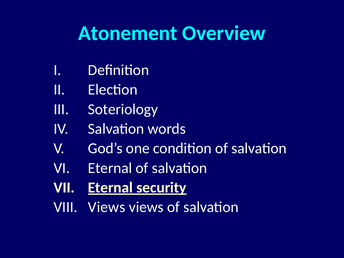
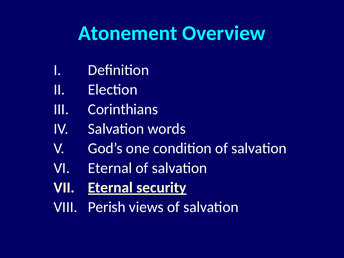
Soteriology: Soteriology -> Corinthians
Views at (107, 207): Views -> Perish
